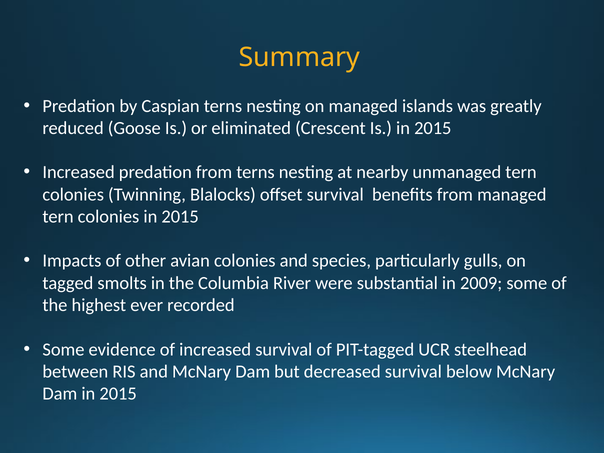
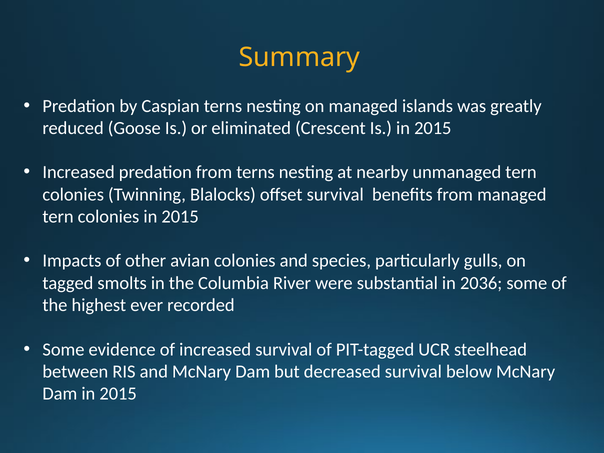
2009: 2009 -> 2036
